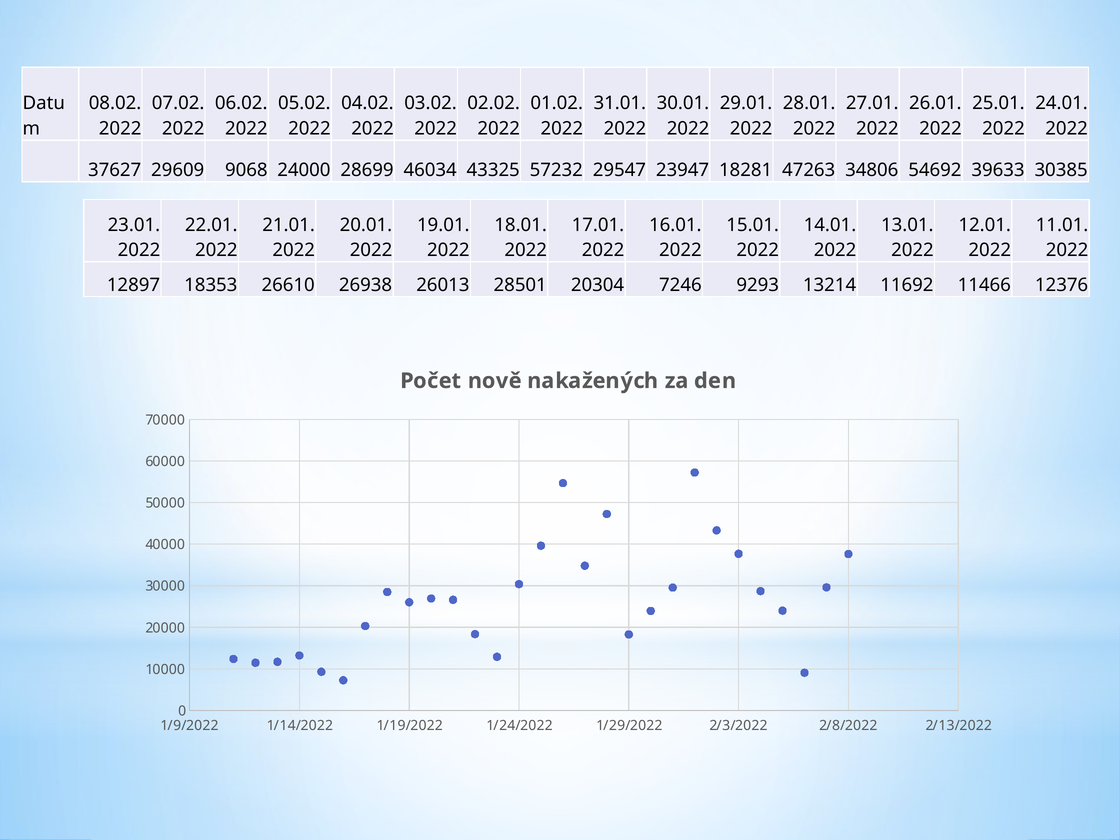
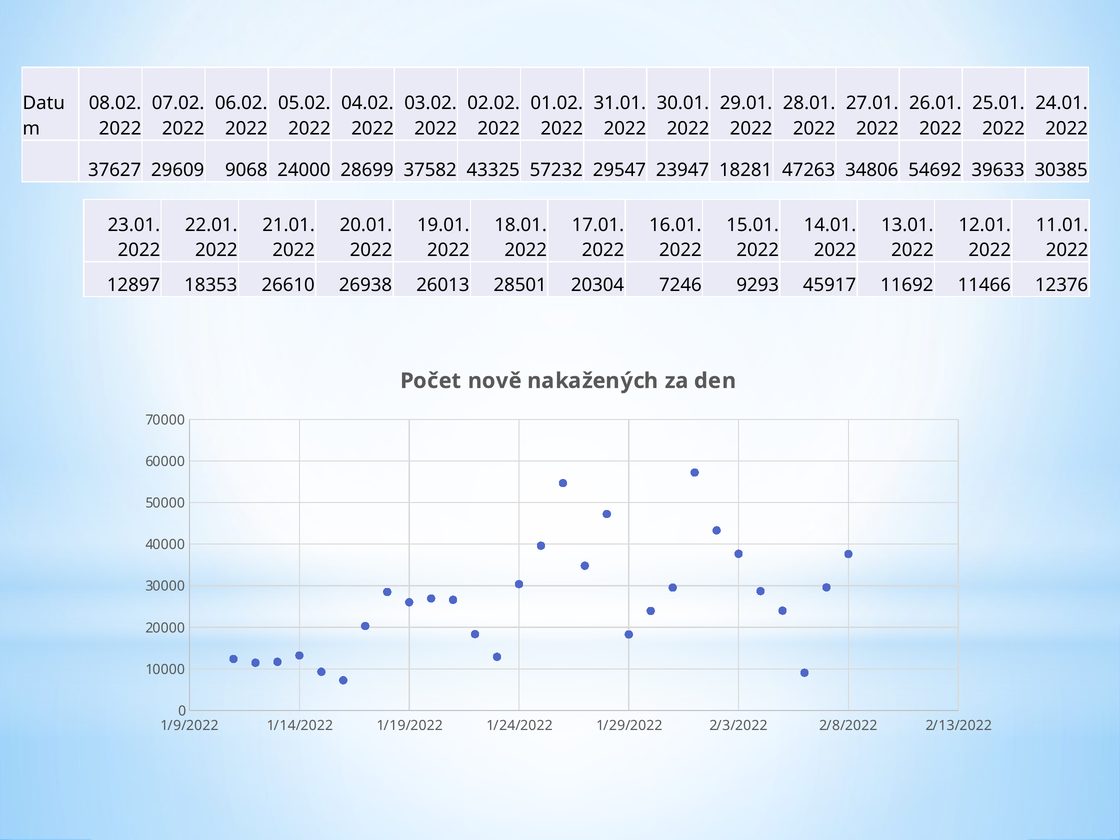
46034: 46034 -> 37582
13214: 13214 -> 45917
